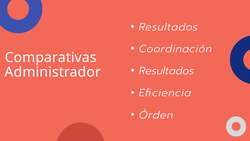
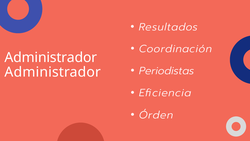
Comparativas at (51, 57): Comparativas -> Administrador
Resultados at (166, 71): Resultados -> Periodistas
